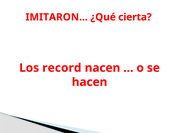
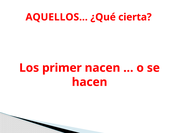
IMITARON…: IMITARON… -> AQUELLOS…
record: record -> primer
